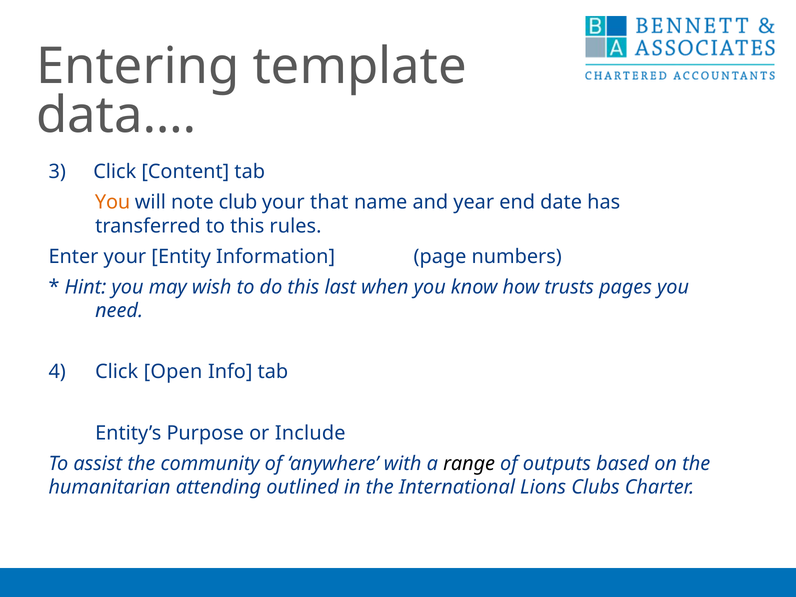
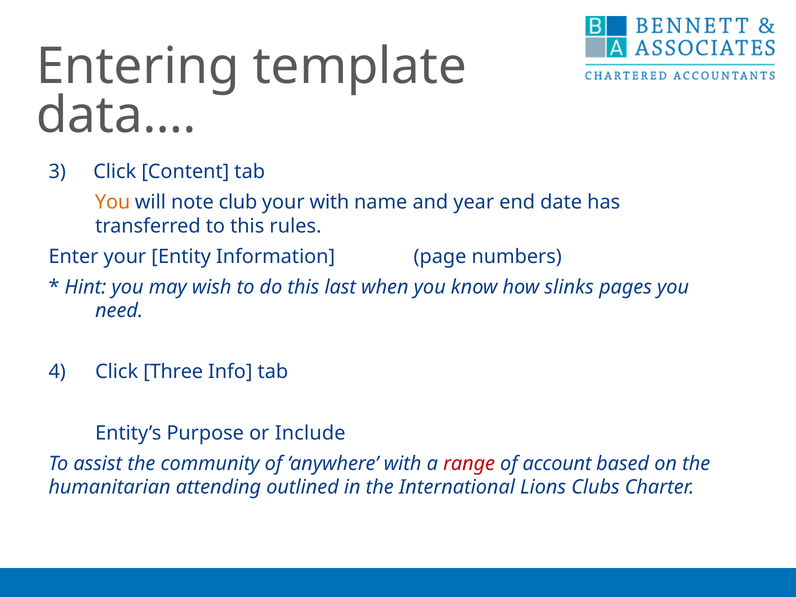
your that: that -> with
trusts: trusts -> slinks
Open: Open -> Three
range colour: black -> red
outputs: outputs -> account
